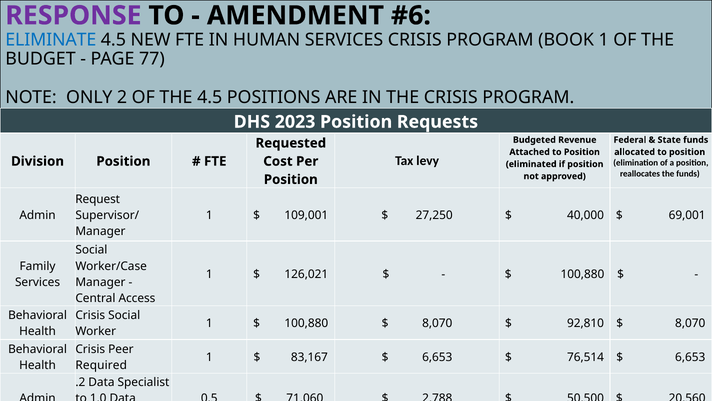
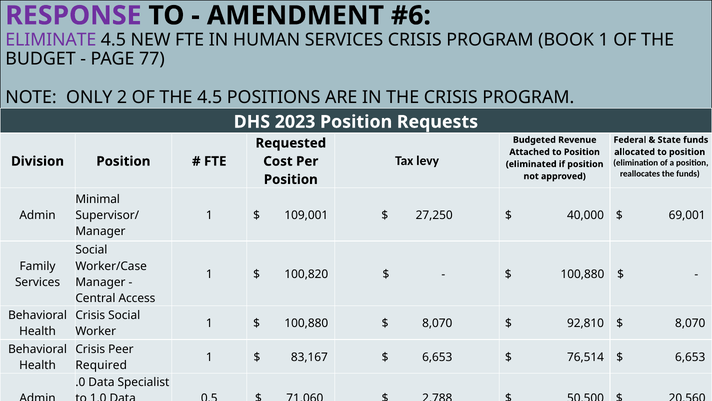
ELIMINATE colour: blue -> purple
Request: Request -> Minimal
126,021: 126,021 -> 100,820
.2: .2 -> .0
